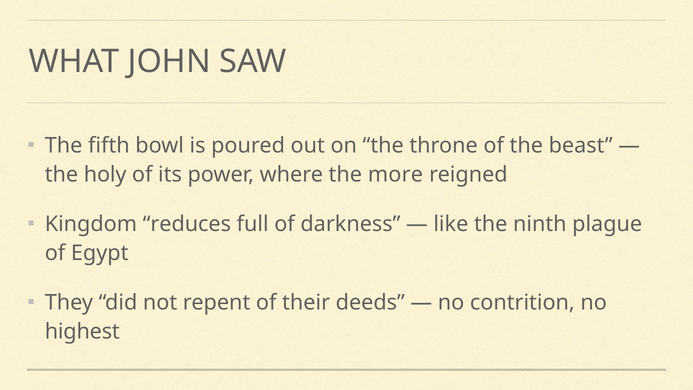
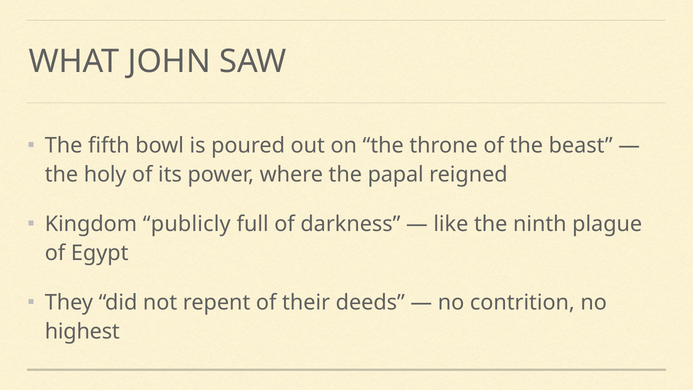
more: more -> papal
reduces: reduces -> publicly
